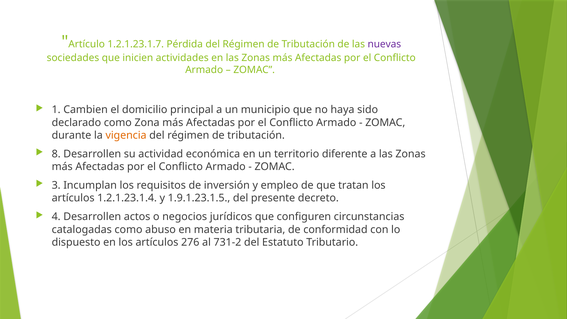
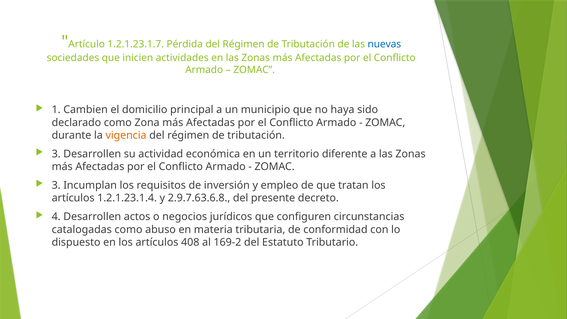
nuevas colour: purple -> blue
8 at (56, 154): 8 -> 3
1.9.1.23.1.5: 1.9.1.23.1.5 -> 2.9.7.63.6.8
276: 276 -> 408
731-2: 731-2 -> 169-2
